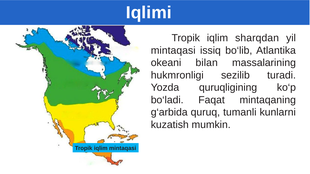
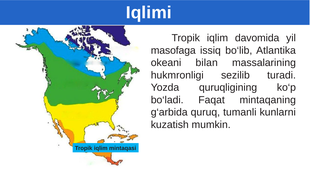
sharqdan: sharqdan -> davomida
mintaqasi at (173, 50): mintaqasi -> masofaga
